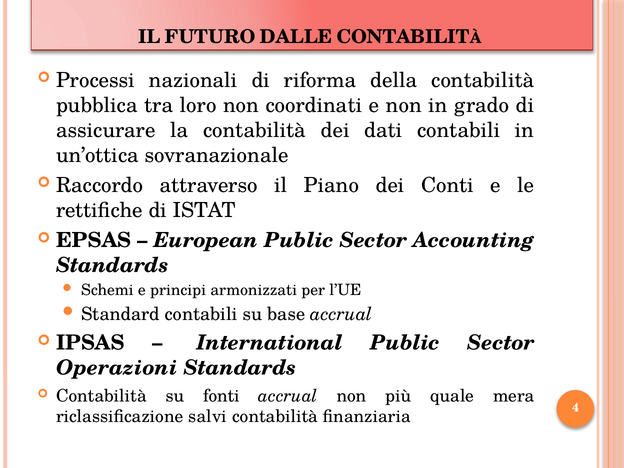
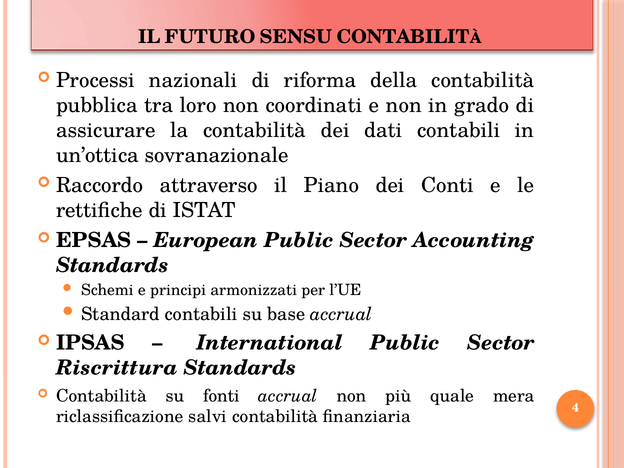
DALLE: DALLE -> SENSU
Operazioni: Operazioni -> Riscrittura
